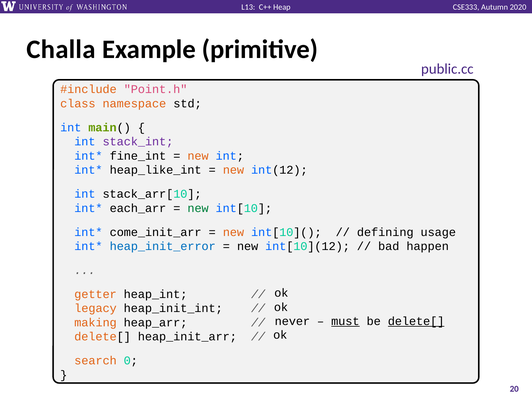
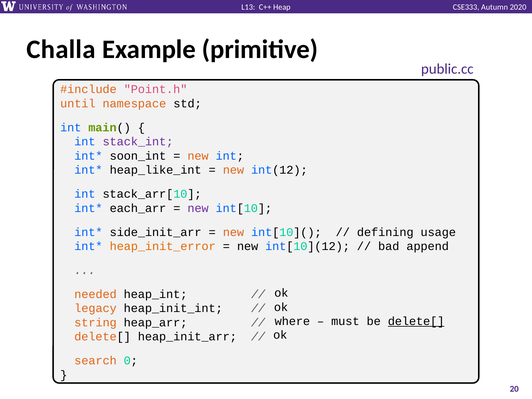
class: class -> until
fine_int: fine_int -> soon_int
new at (198, 208) colour: green -> purple
come_init_arr: come_init_arr -> side_init_arr
heap_init_error colour: blue -> orange
happen: happen -> append
getter: getter -> needed
never: never -> where
must underline: present -> none
making: making -> string
